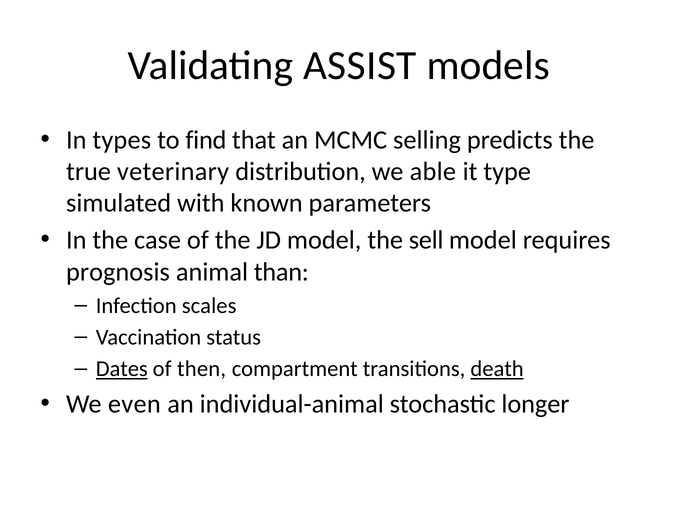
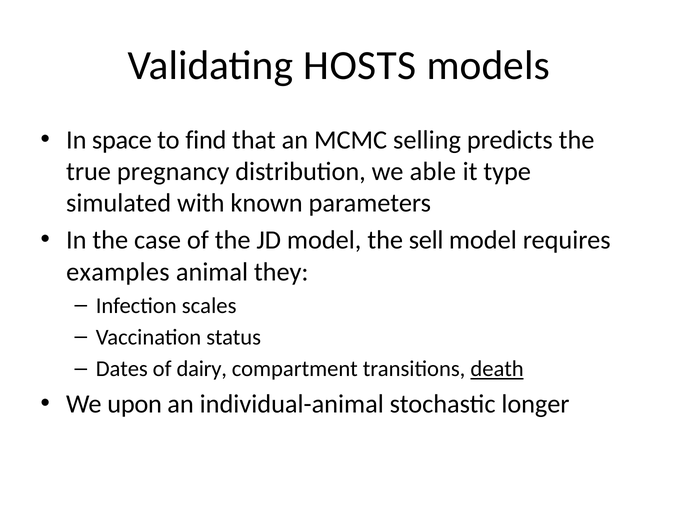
ASSIST: ASSIST -> HOSTS
types: types -> space
veterinary: veterinary -> pregnancy
prognosis: prognosis -> examples
than: than -> they
Dates underline: present -> none
then: then -> dairy
even: even -> upon
